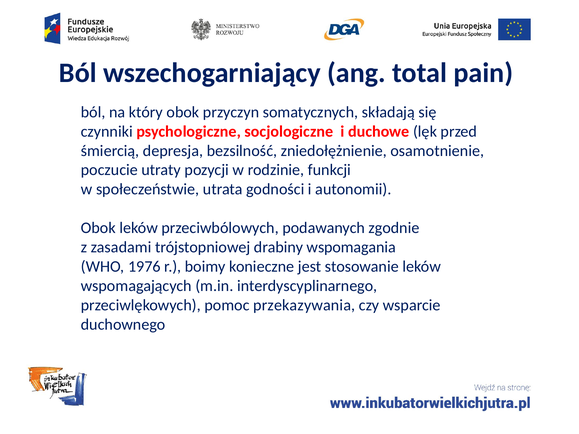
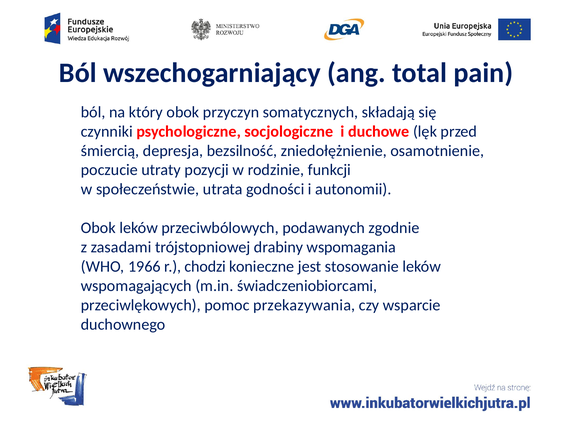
1976: 1976 -> 1966
boimy: boimy -> chodzi
interdyscyplinarnego: interdyscyplinarnego -> świadczeniobiorcami
